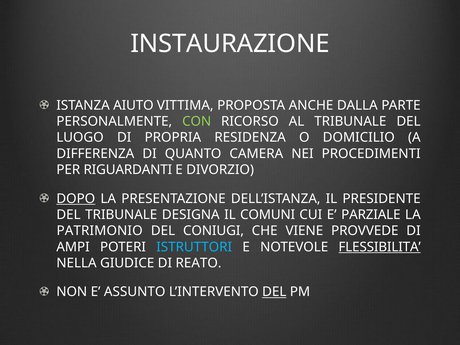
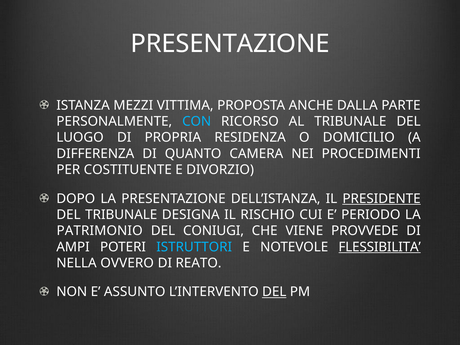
INSTAURAZIONE at (230, 44): INSTAURAZIONE -> PRESENTAZIONE
AIUTO: AIUTO -> MEZZI
CON colour: light green -> light blue
RIGUARDANTI: RIGUARDANTI -> COSTITUENTE
DOPO underline: present -> none
PRESIDENTE underline: none -> present
COMUNI: COMUNI -> RISCHIO
PARZIALE: PARZIALE -> PERIODO
GIUDICE: GIUDICE -> OVVERO
